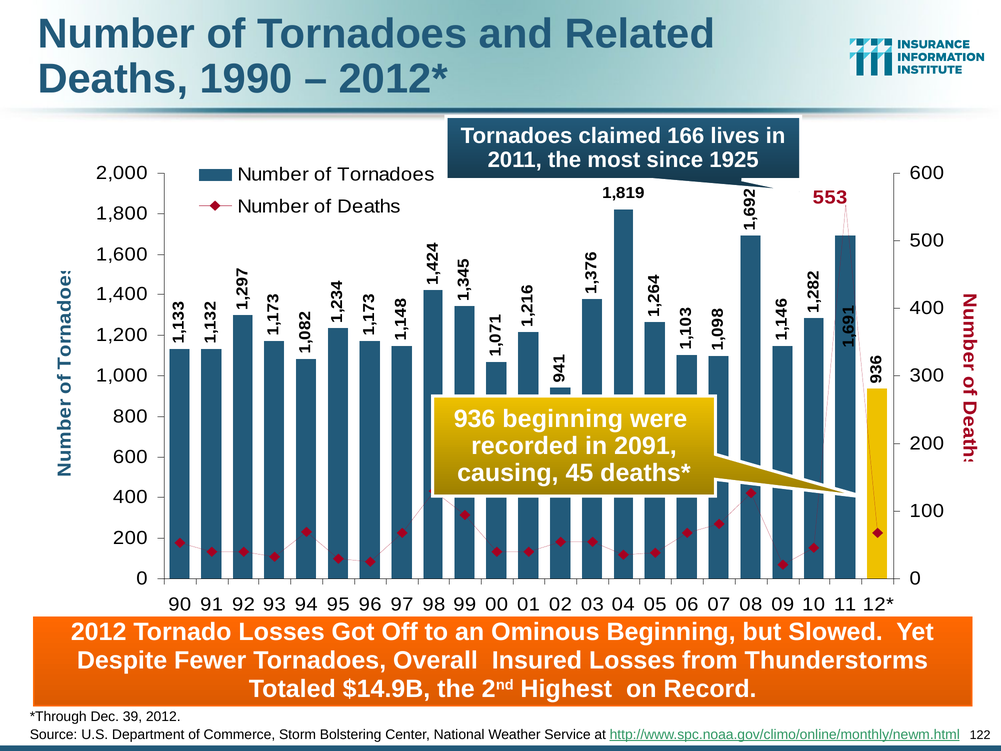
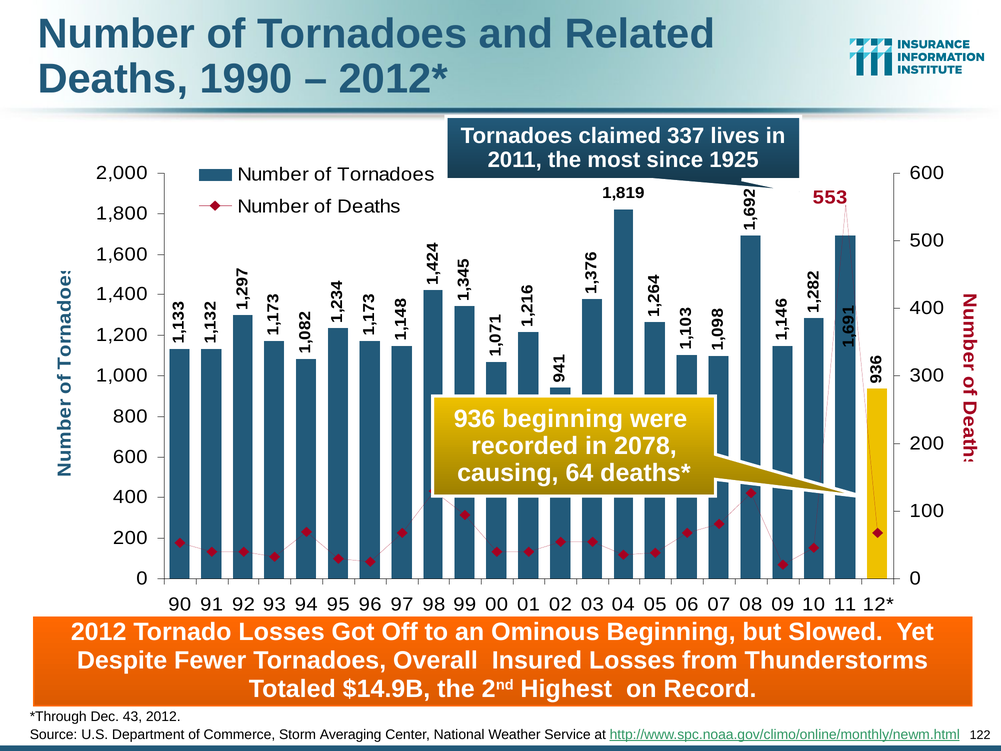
166: 166 -> 337
2091: 2091 -> 2078
45: 45 -> 64
39: 39 -> 43
Bolstering: Bolstering -> Averaging
